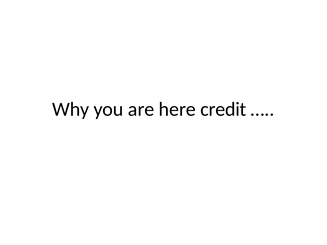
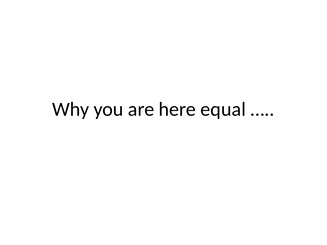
credit: credit -> equal
